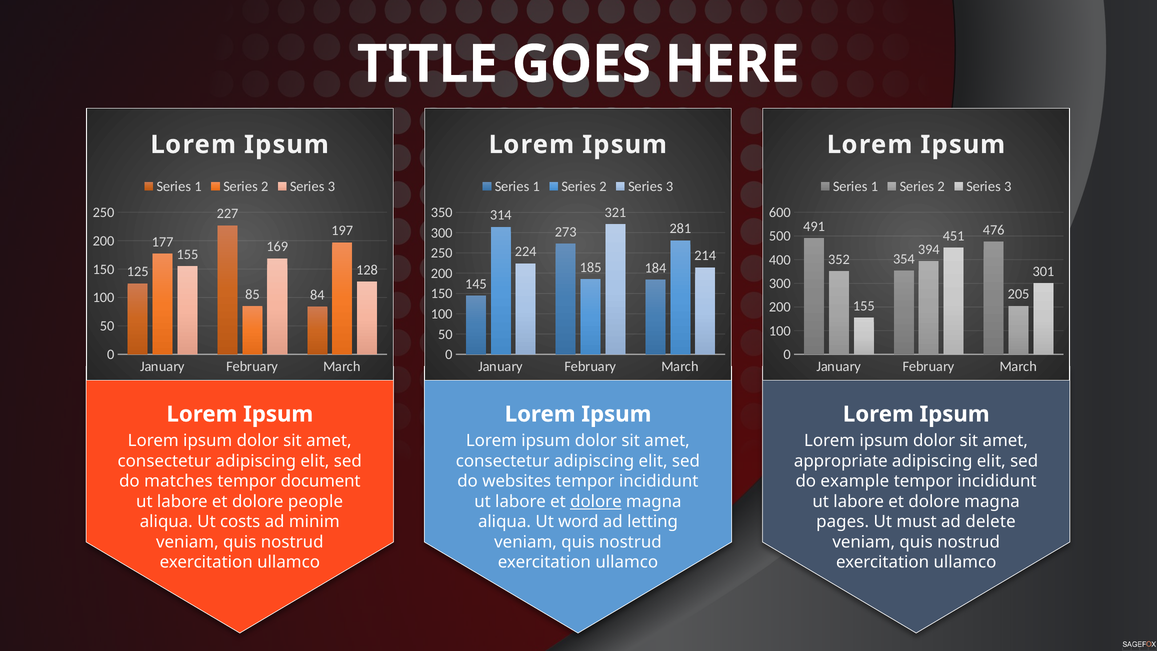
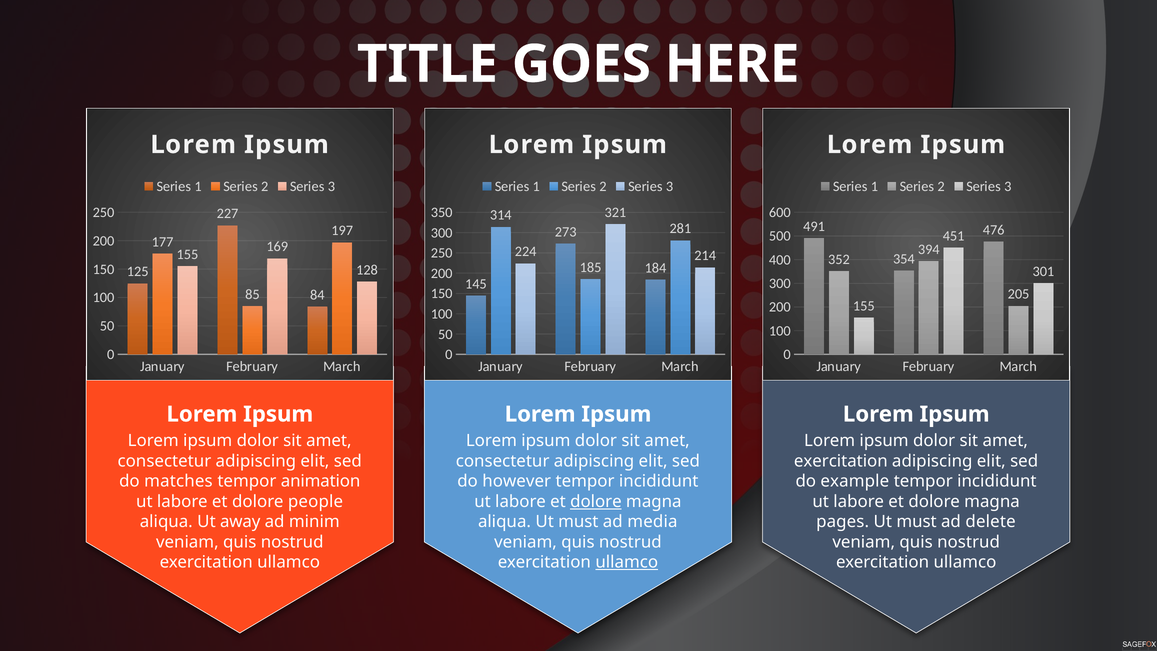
appropriate at (841, 461): appropriate -> exercitation
document: document -> animation
websites: websites -> however
costs: costs -> away
aliqua Ut word: word -> must
letting: letting -> media
ullamco at (627, 562) underline: none -> present
